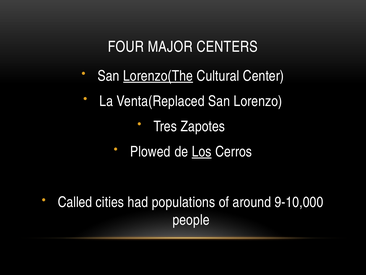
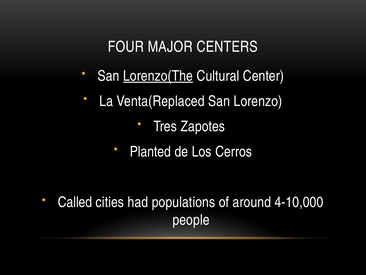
Plowed: Plowed -> Planted
Los underline: present -> none
9-10,000: 9-10,000 -> 4-10,000
